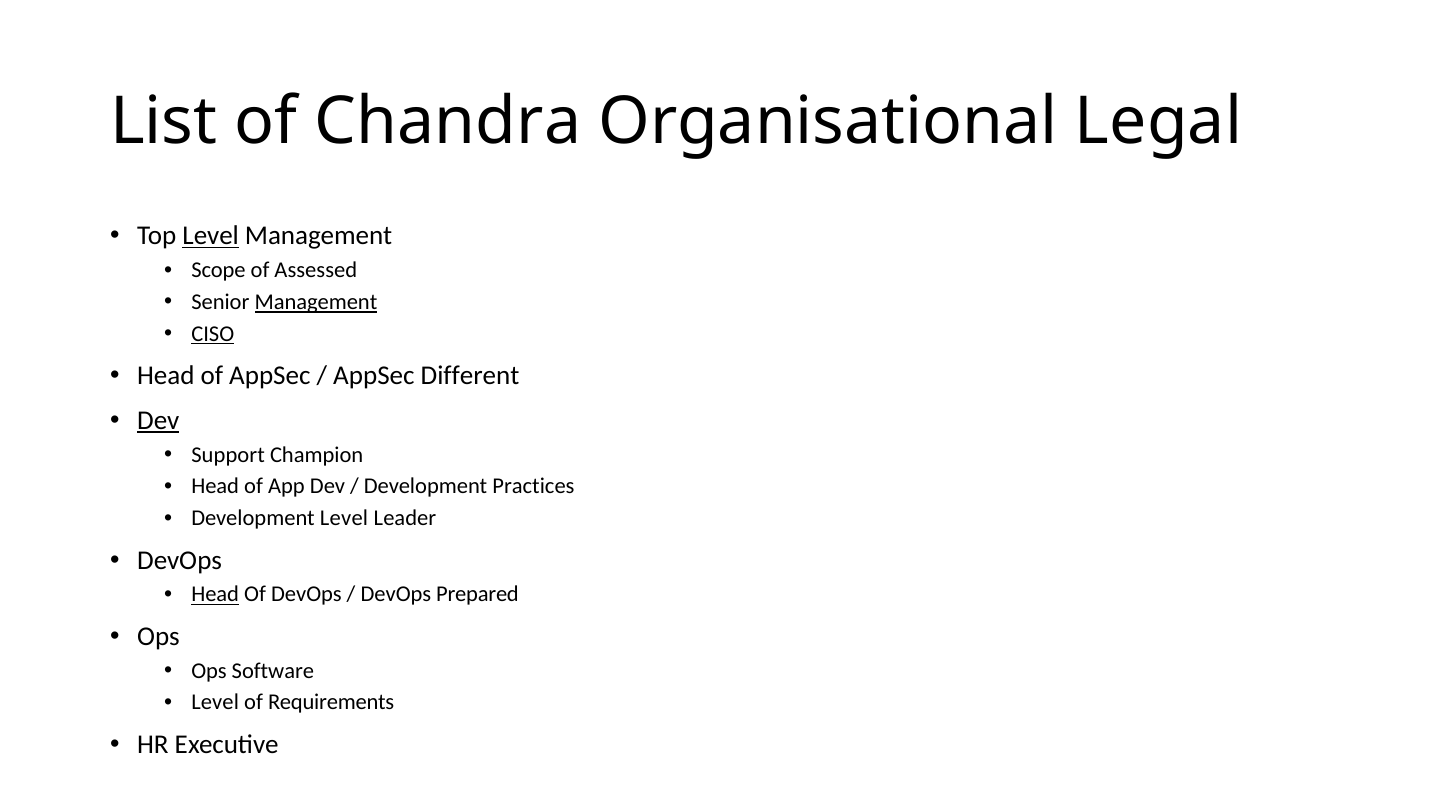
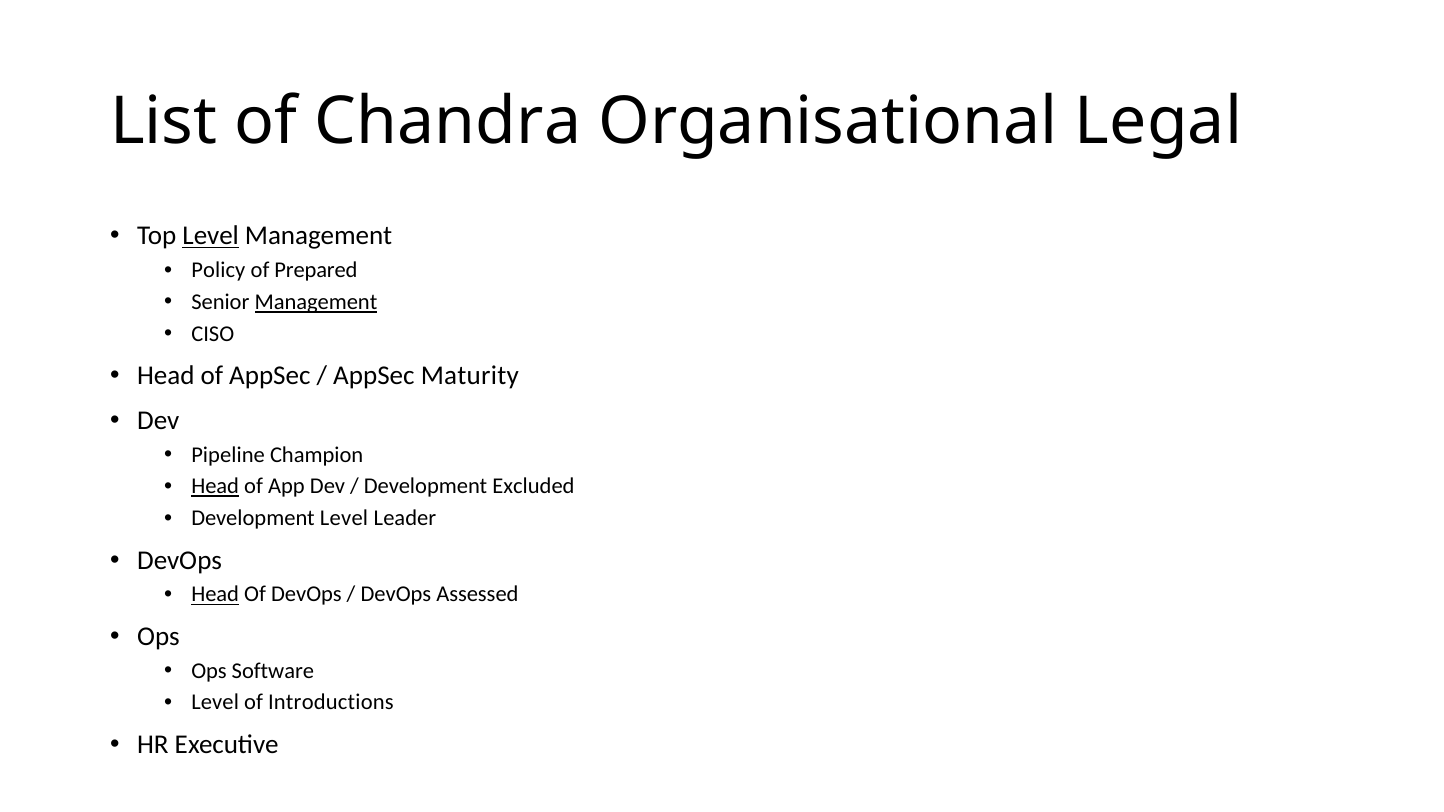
Scope: Scope -> Policy
Assessed: Assessed -> Prepared
CISO underline: present -> none
Different: Different -> Maturity
Dev at (158, 420) underline: present -> none
Support: Support -> Pipeline
Head at (215, 487) underline: none -> present
Practices: Practices -> Excluded
Prepared: Prepared -> Assessed
Requirements: Requirements -> Introductions
